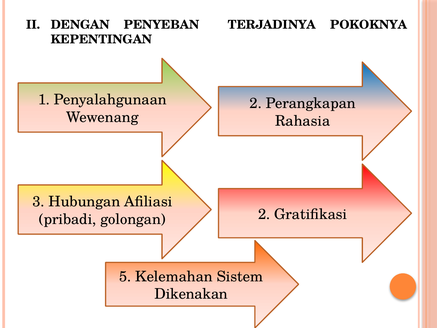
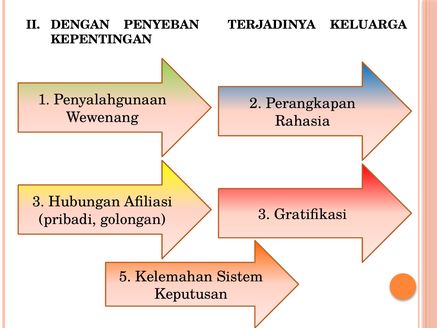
POKOKNYA: POKOKNYA -> KELUARGA
golongan 2: 2 -> 3
Dikenakan: Dikenakan -> Keputusan
